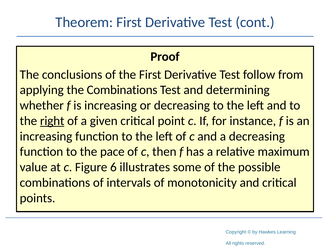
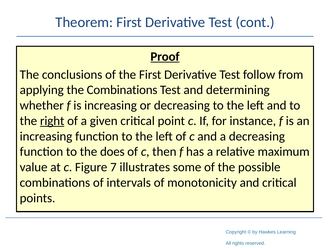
Proof underline: none -> present
pace: pace -> does
6: 6 -> 7
